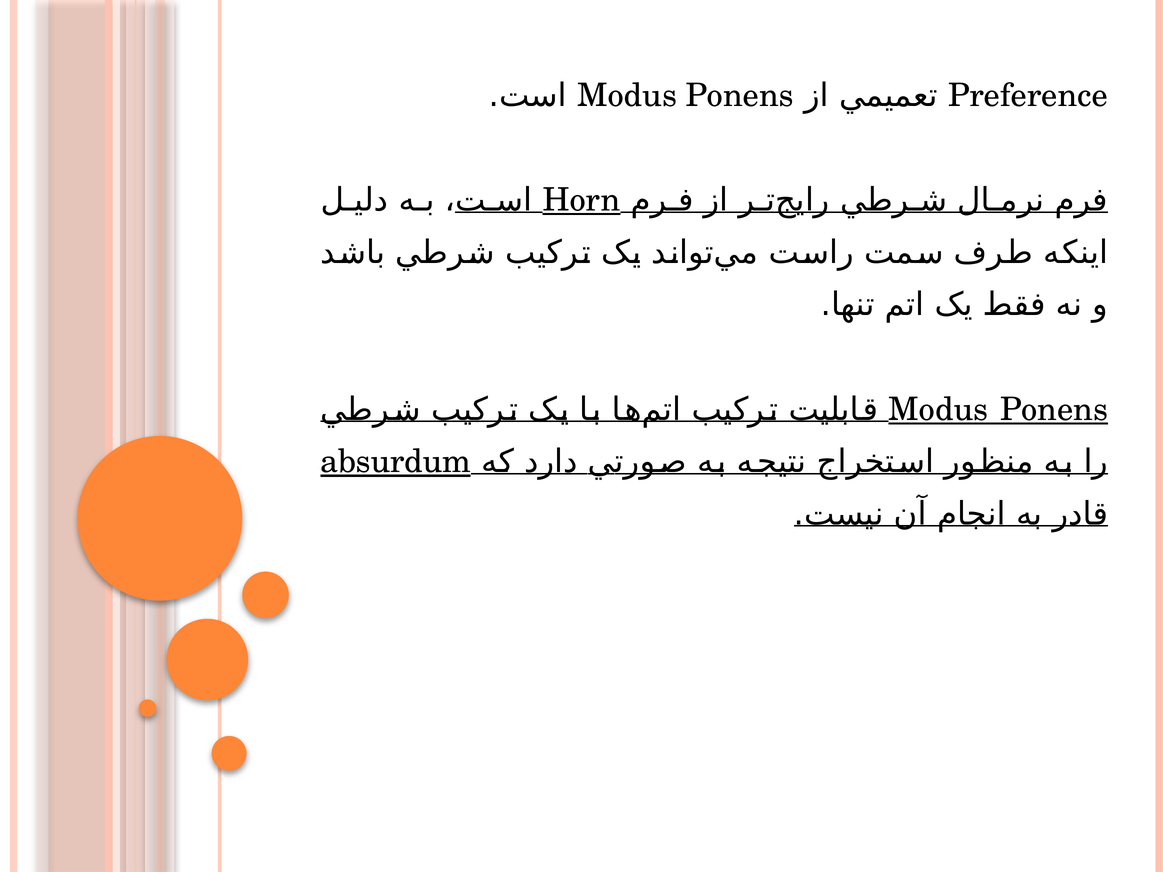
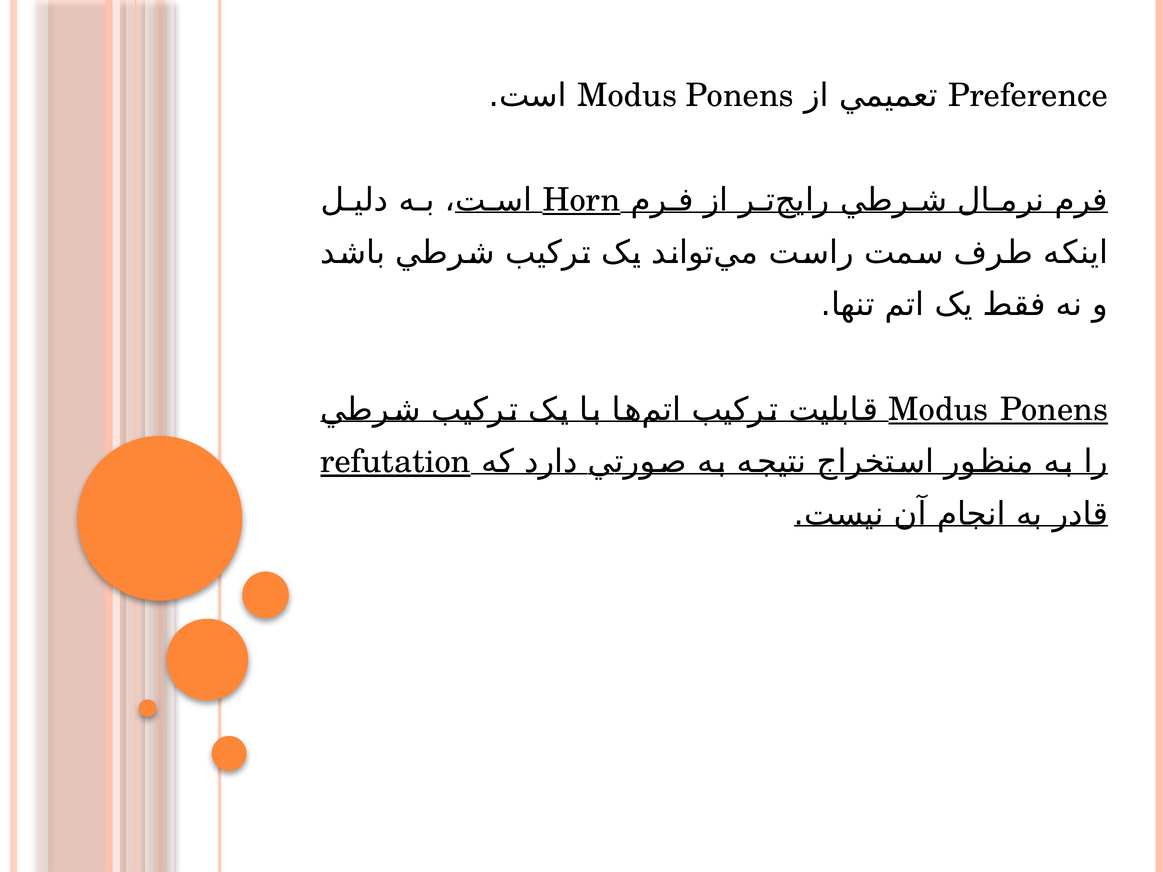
absurdum: absurdum -> refutation
